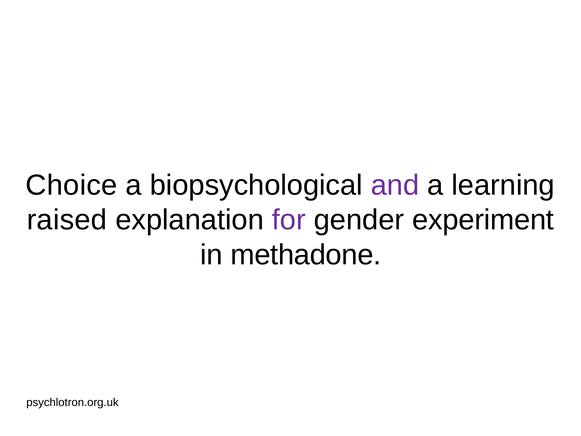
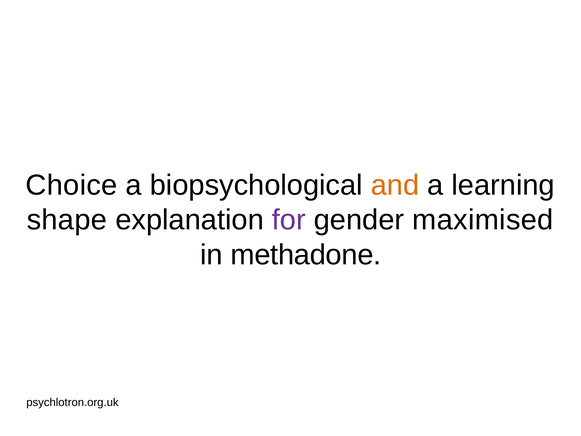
and colour: purple -> orange
raised: raised -> shape
experiment: experiment -> maximised
